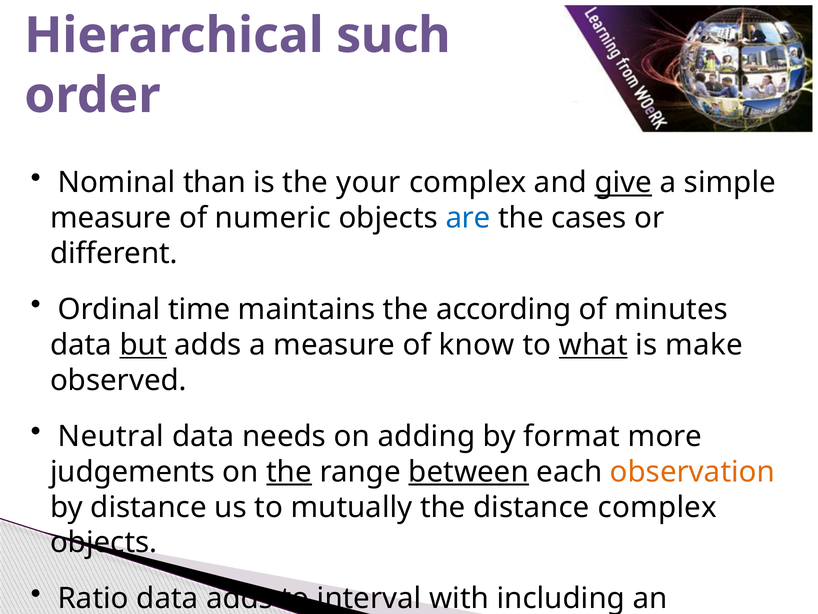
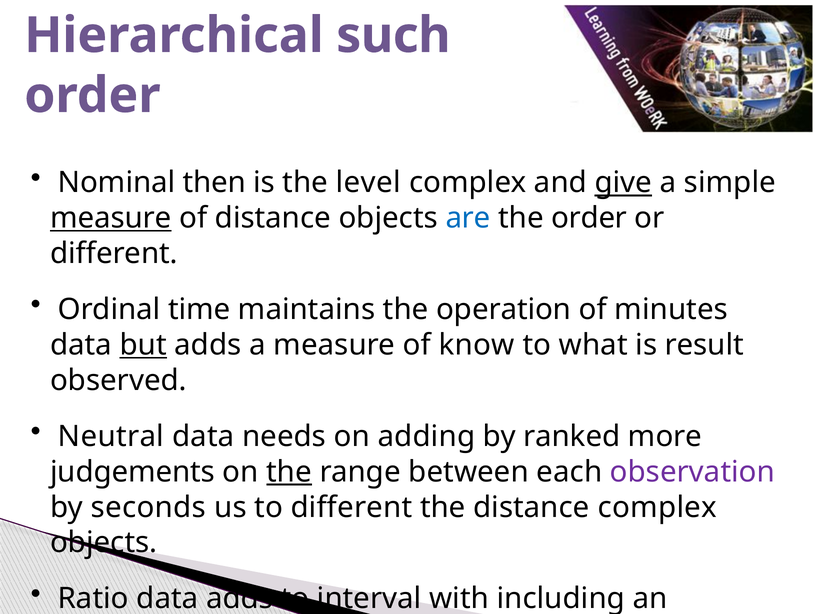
than: than -> then
your: your -> level
measure at (111, 218) underline: none -> present
of numeric: numeric -> distance
the cases: cases -> order
according: according -> operation
what underline: present -> none
make: make -> result
format: format -> ranked
between underline: present -> none
observation colour: orange -> purple
by distance: distance -> seconds
to mutually: mutually -> different
